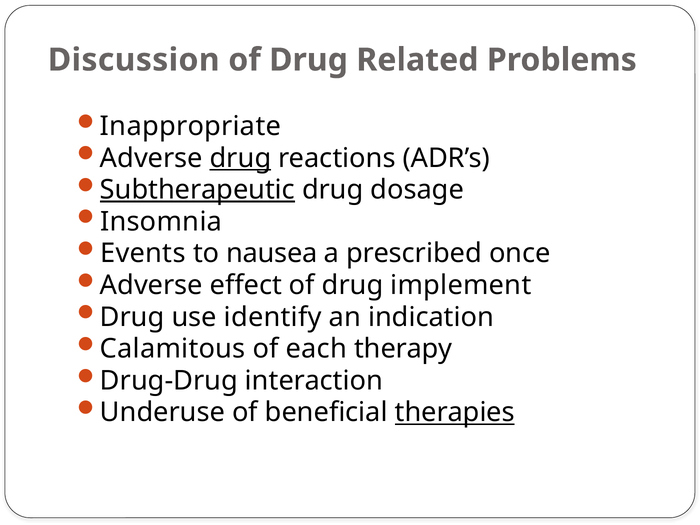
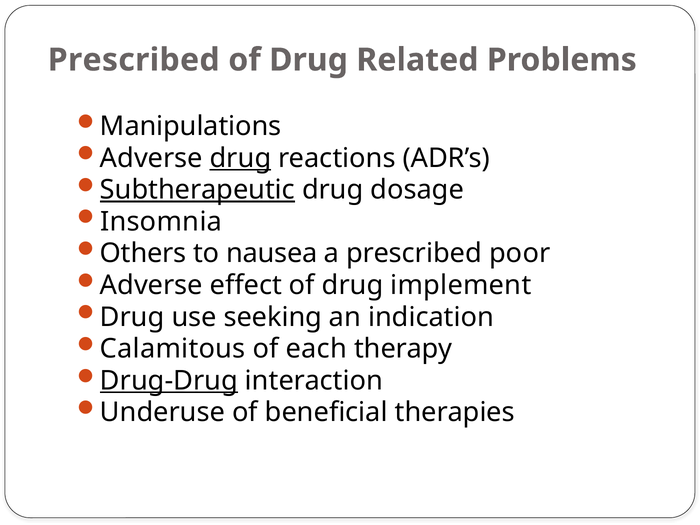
Discussion at (134, 60): Discussion -> Prescribed
Inappropriate: Inappropriate -> Manipulations
Events: Events -> Others
once: once -> poor
identify: identify -> seeking
Drug-Drug underline: none -> present
therapies underline: present -> none
